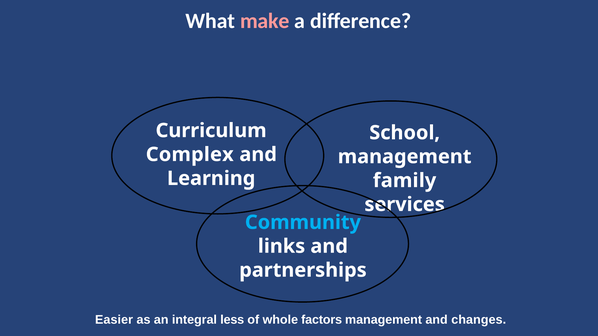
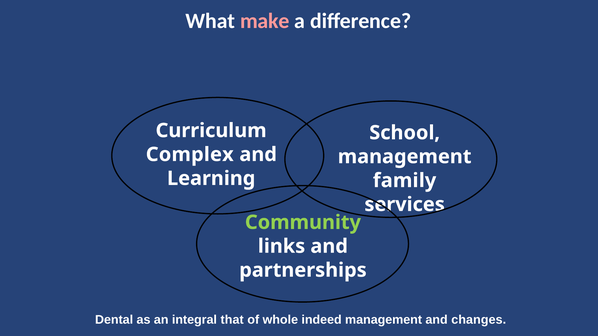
Community colour: light blue -> light green
Easier: Easier -> Dental
less: less -> that
factors: factors -> indeed
